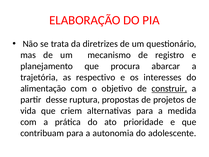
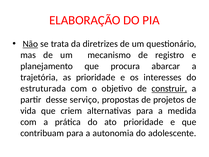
Não underline: none -> present
as respectivo: respectivo -> prioridade
alimentação: alimentação -> estruturada
ruptura: ruptura -> serviço
